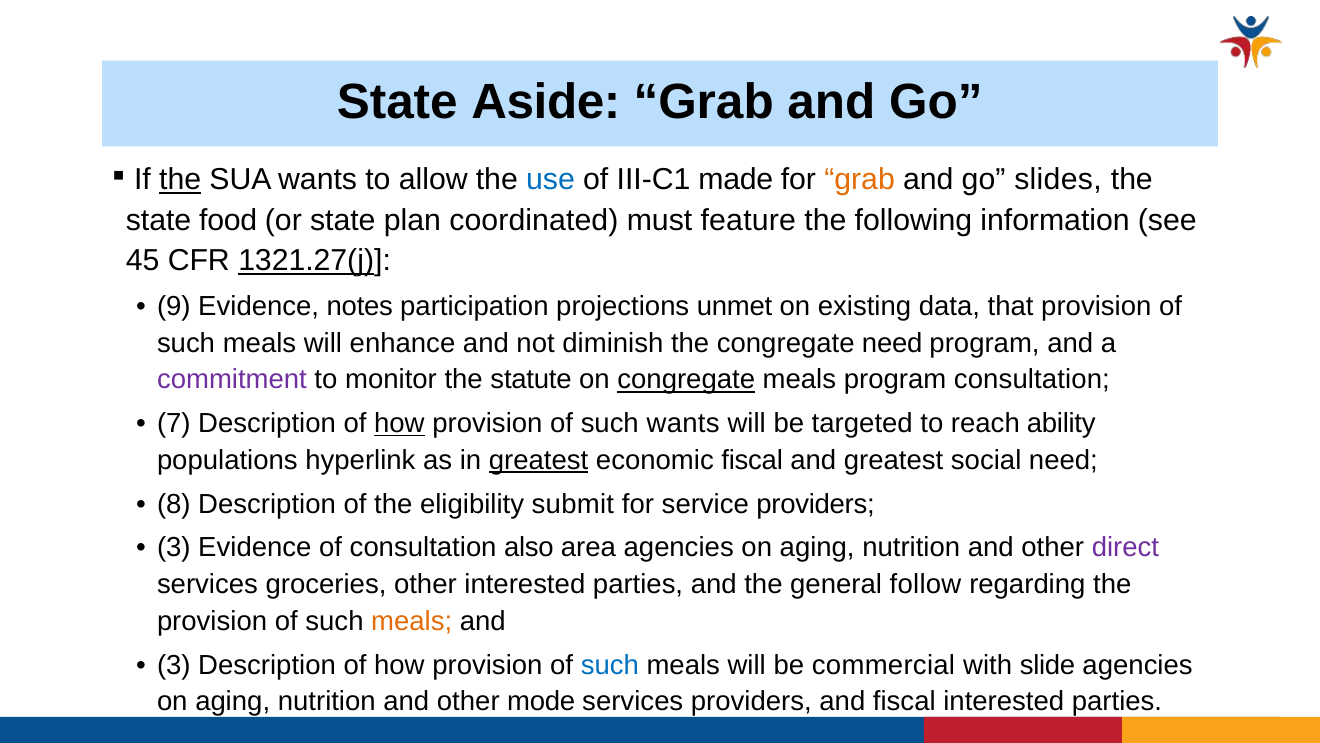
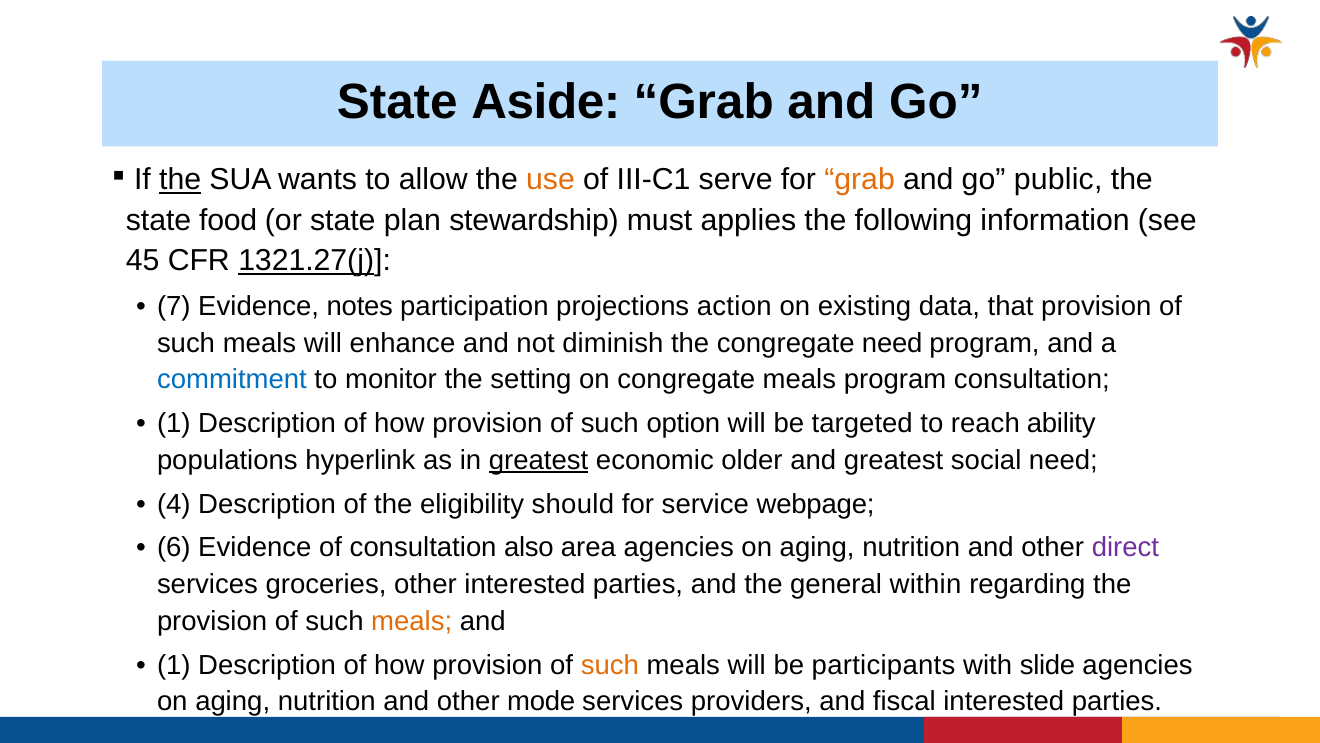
use colour: blue -> orange
made: made -> serve
slides: slides -> public
coordinated: coordinated -> stewardship
feature: feature -> applies
9: 9 -> 7
unmet: unmet -> action
commitment colour: purple -> blue
statute: statute -> setting
congregate at (686, 380) underline: present -> none
7 at (174, 423): 7 -> 1
how at (399, 423) underline: present -> none
such wants: wants -> option
economic fiscal: fiscal -> older
8: 8 -> 4
submit: submit -> should
service providers: providers -> webpage
3 at (174, 547): 3 -> 6
follow: follow -> within
3 at (174, 665): 3 -> 1
such at (610, 665) colour: blue -> orange
commercial: commercial -> participants
